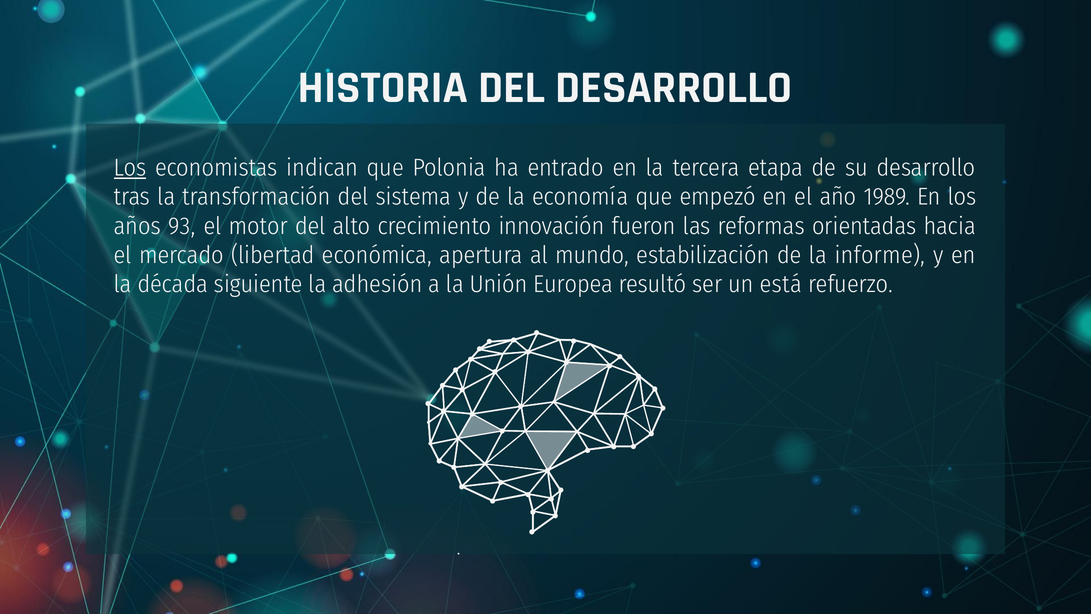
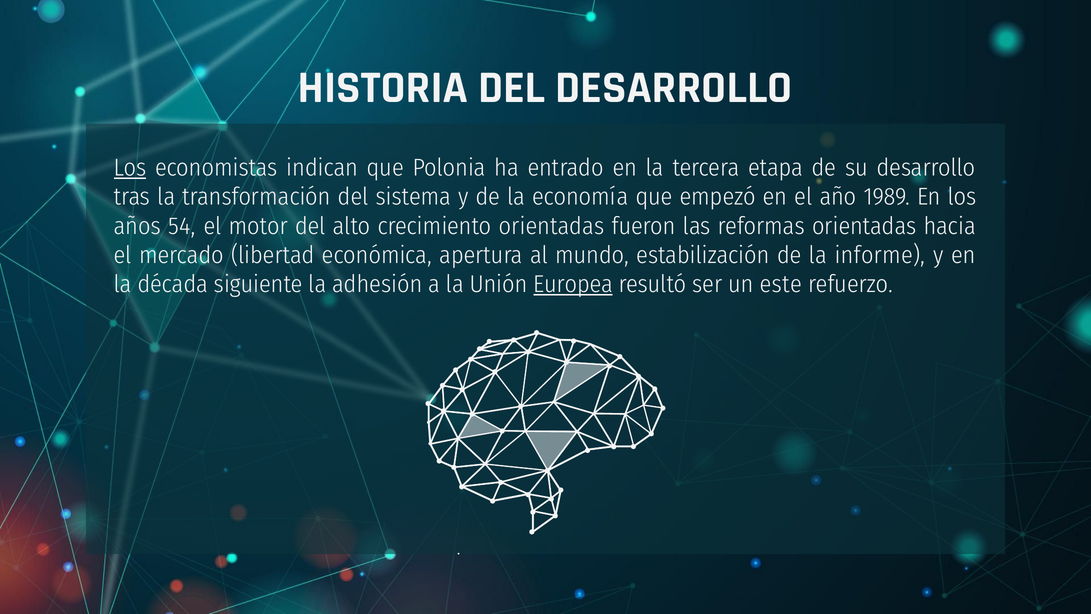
93: 93 -> 54
crecimiento innovación: innovación -> orientadas
Europea underline: none -> present
está: está -> este
